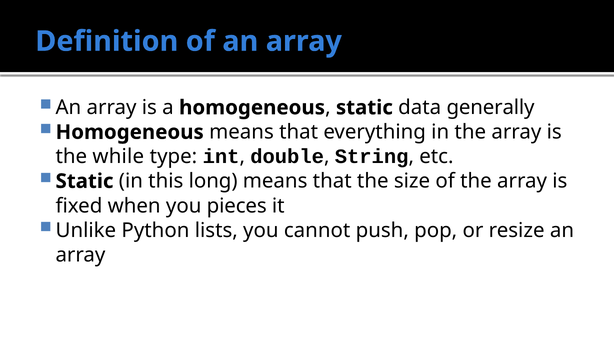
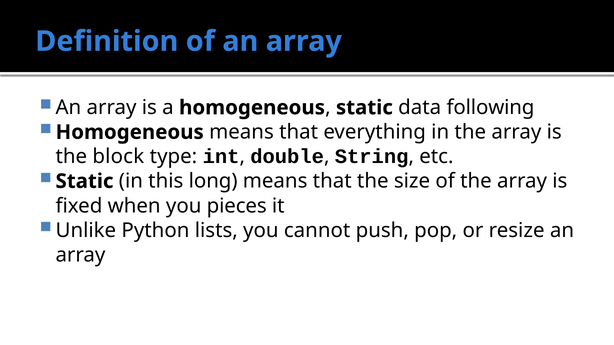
generally: generally -> following
while: while -> block
